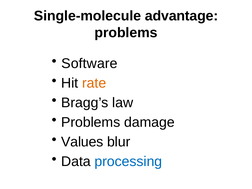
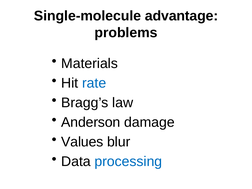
Software: Software -> Materials
rate colour: orange -> blue
Problems at (91, 122): Problems -> Anderson
